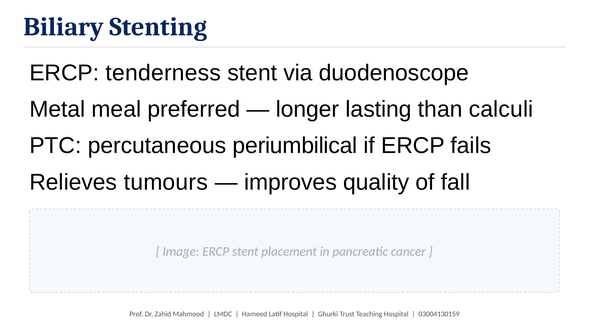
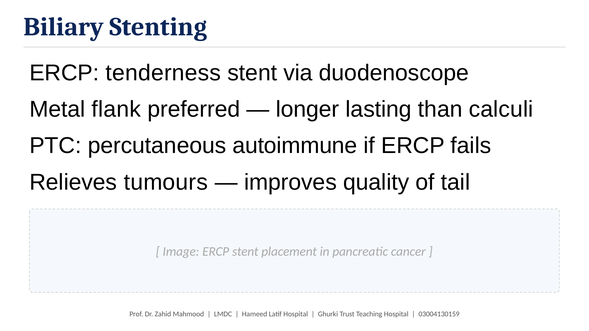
meal: meal -> flank
periumbilical: periumbilical -> autoimmune
fall: fall -> tail
